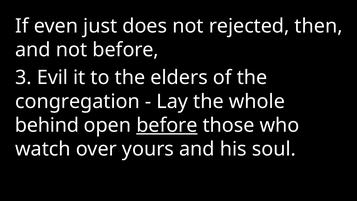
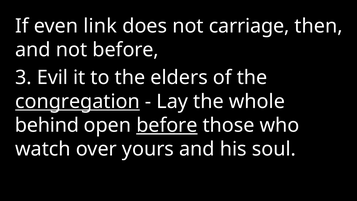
just: just -> link
rejected: rejected -> carriage
congregation underline: none -> present
